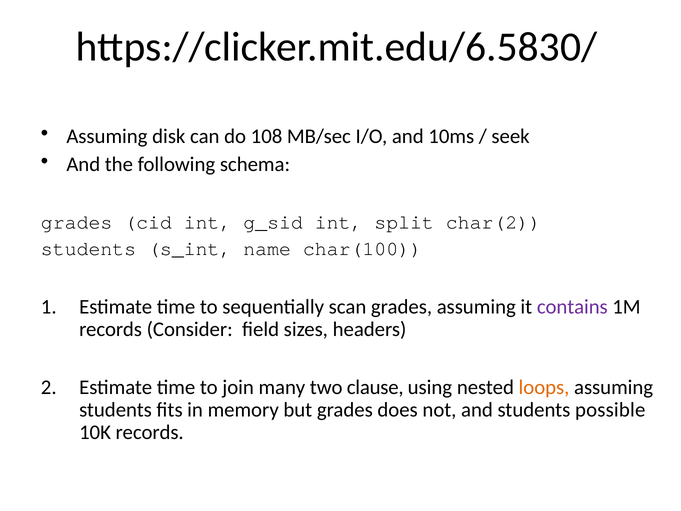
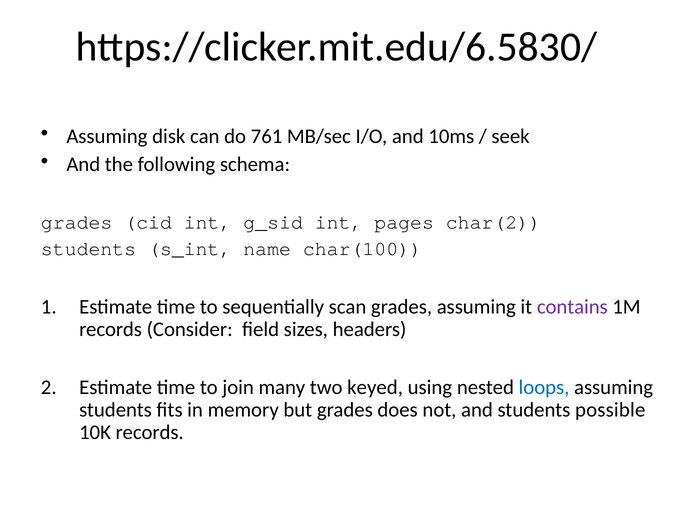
108: 108 -> 761
split: split -> pages
clause: clause -> keyed
loops colour: orange -> blue
